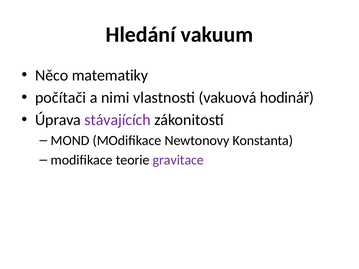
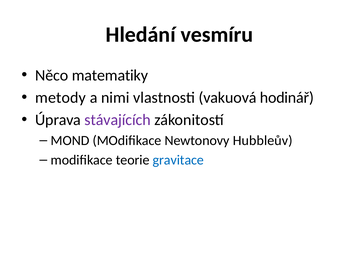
vakuum: vakuum -> vesmíru
počítači: počítači -> metody
Konstanta: Konstanta -> Hubbleův
gravitace colour: purple -> blue
